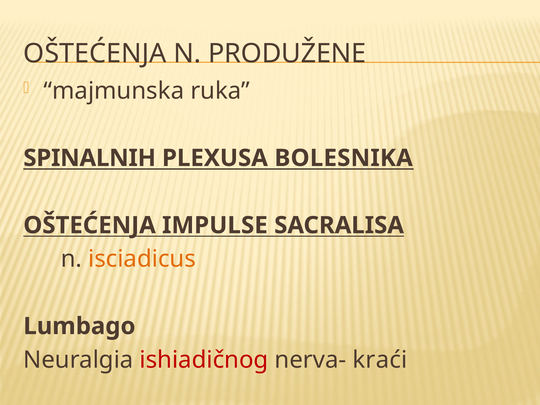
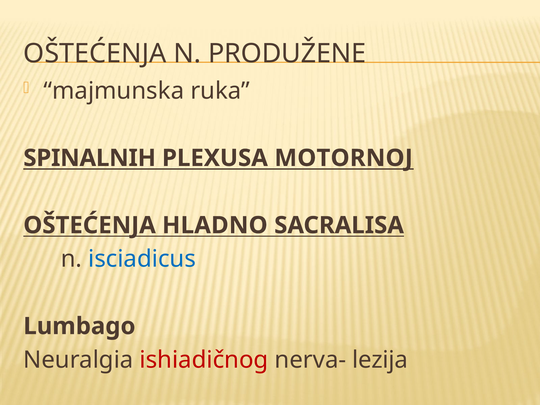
BOLESNIKA: BOLESNIKA -> MOTORNOJ
IMPULSE: IMPULSE -> HLADNO
isciadicus colour: orange -> blue
kraći: kraći -> lezija
